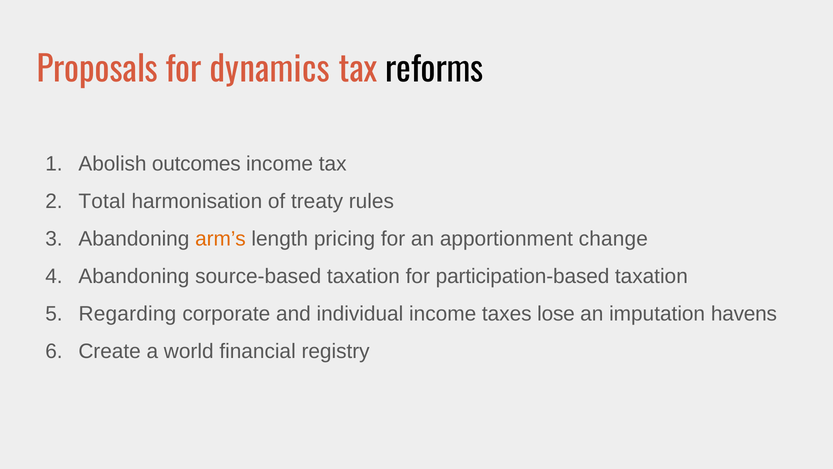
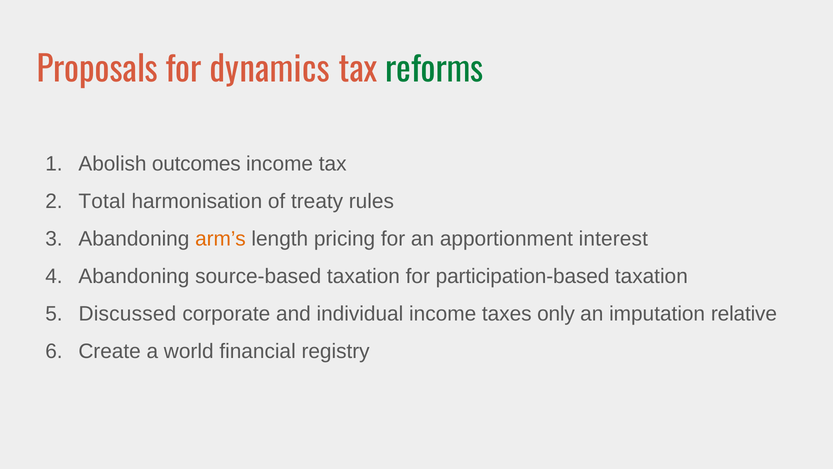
reforms colour: black -> green
change: change -> interest
Regarding: Regarding -> Discussed
lose: lose -> only
havens: havens -> relative
